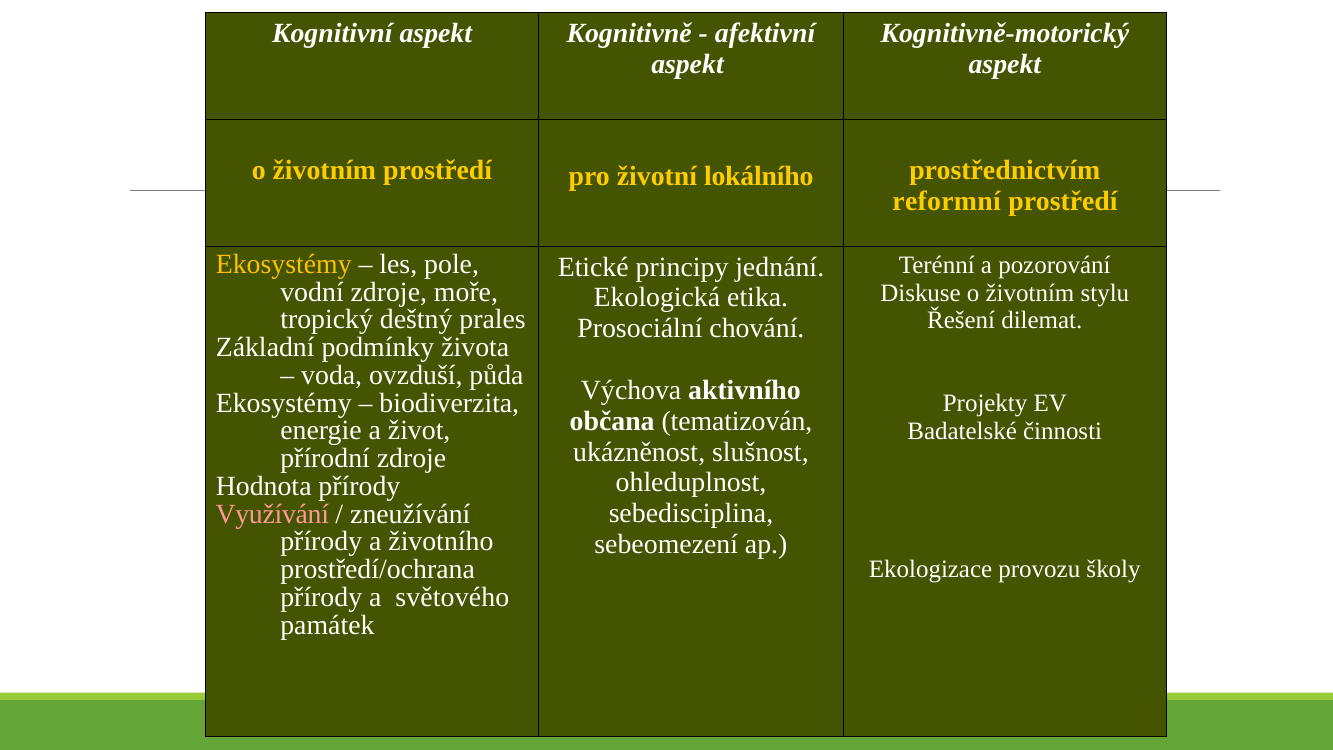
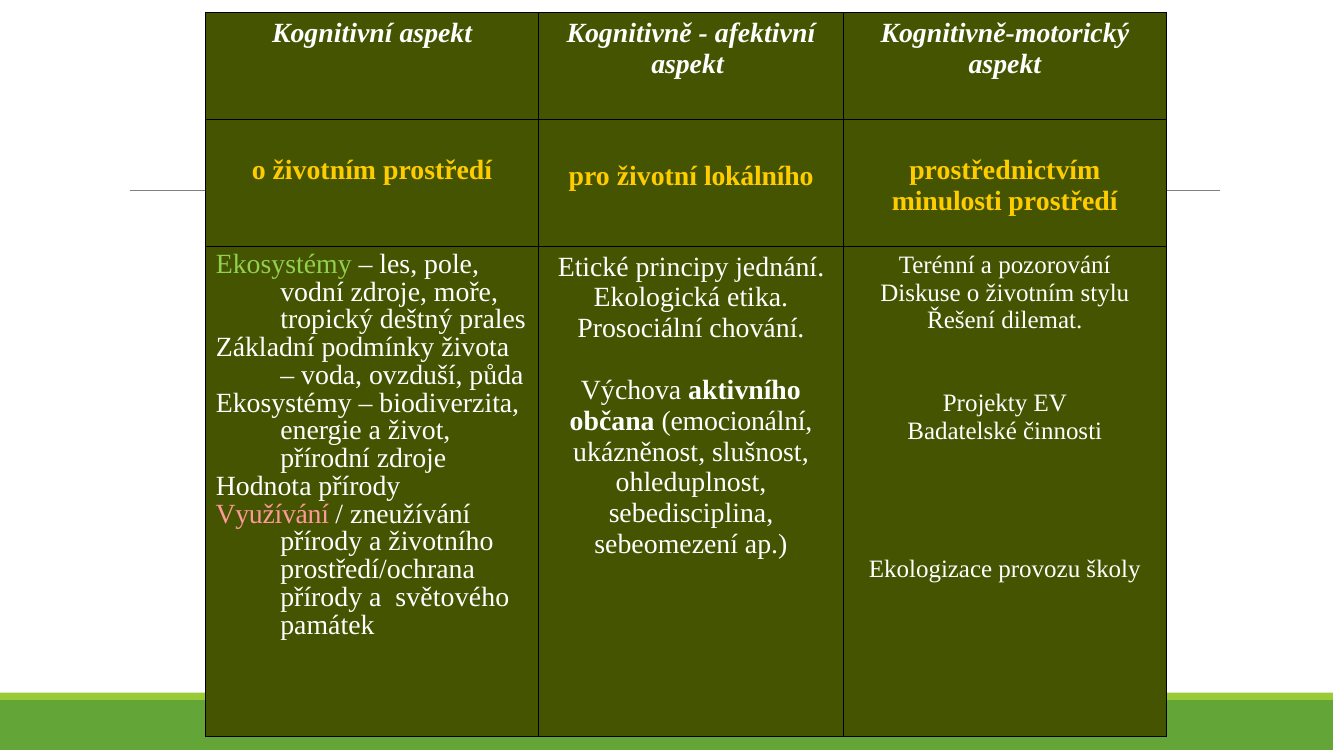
reformní: reformní -> minulosti
Ekosystémy at (284, 264) colour: yellow -> light green
tematizován: tematizován -> emocionální
